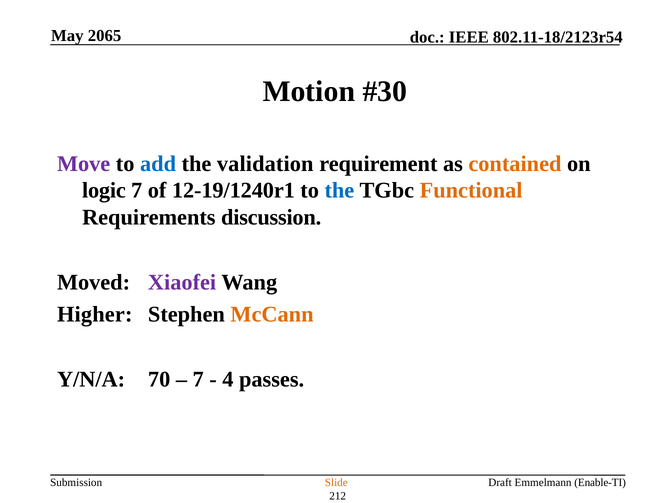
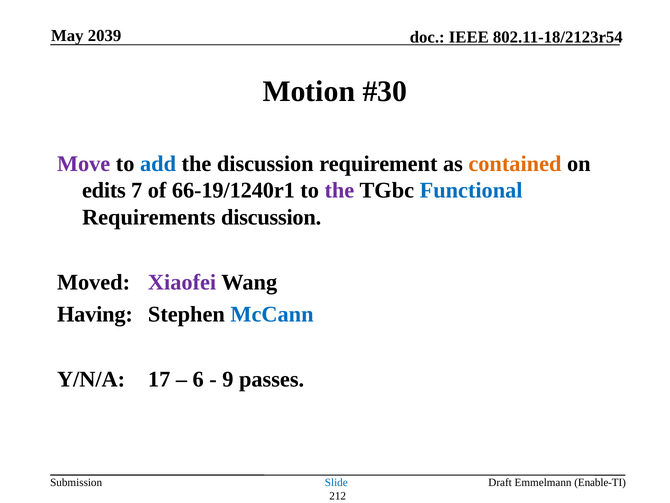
2065: 2065 -> 2039
the validation: validation -> discussion
logic: logic -> edits
12-19/1240r1: 12-19/1240r1 -> 66-19/1240r1
the at (339, 190) colour: blue -> purple
Functional colour: orange -> blue
Higher: Higher -> Having
McCann colour: orange -> blue
70: 70 -> 17
7 at (198, 379): 7 -> 6
4: 4 -> 9
Slide colour: orange -> blue
